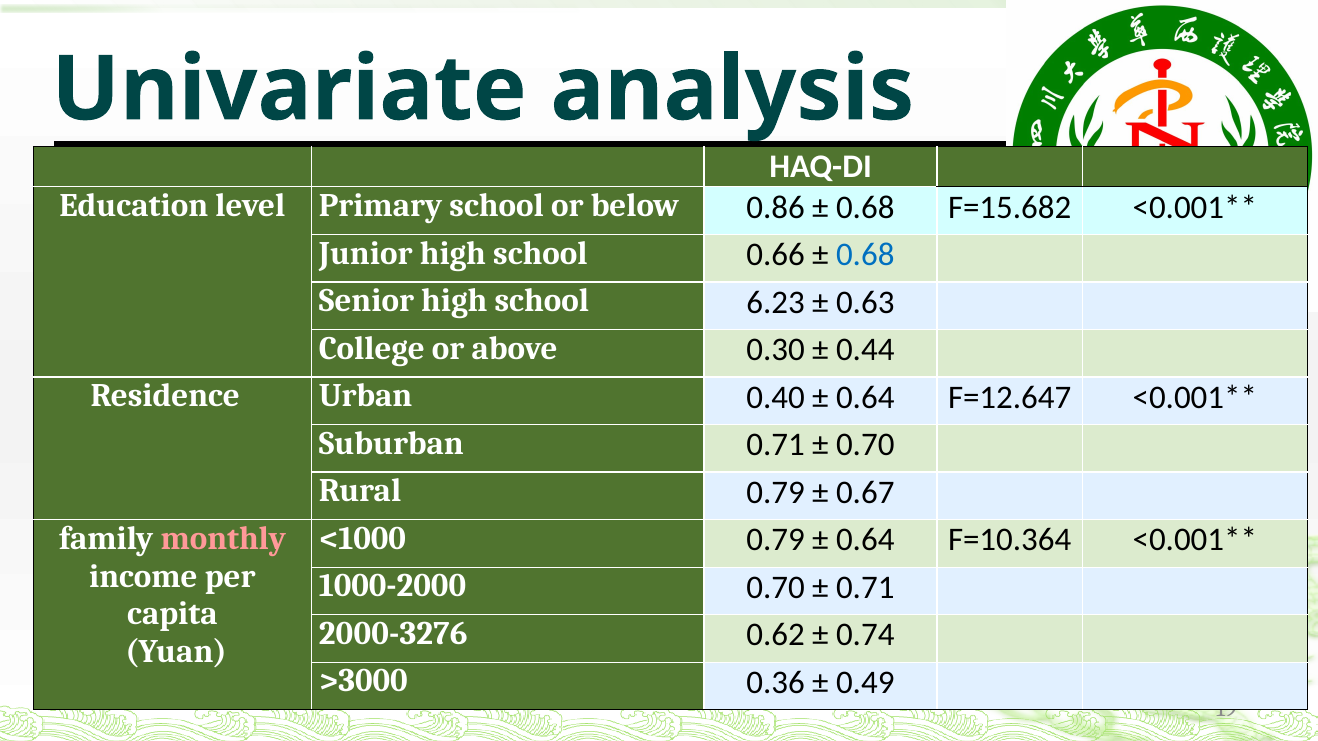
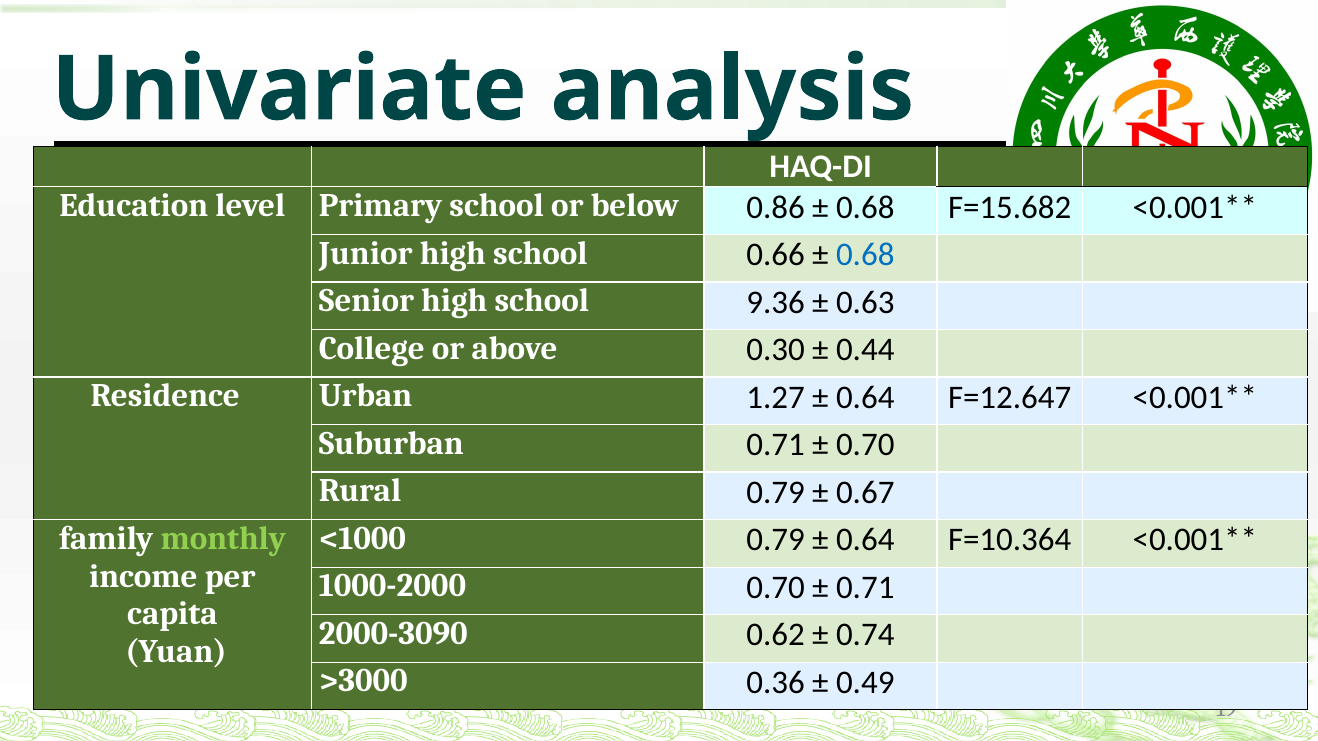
6.23: 6.23 -> 9.36
0.40: 0.40 -> 1.27
monthly colour: pink -> light green
2000-3276: 2000-3276 -> 2000-3090
